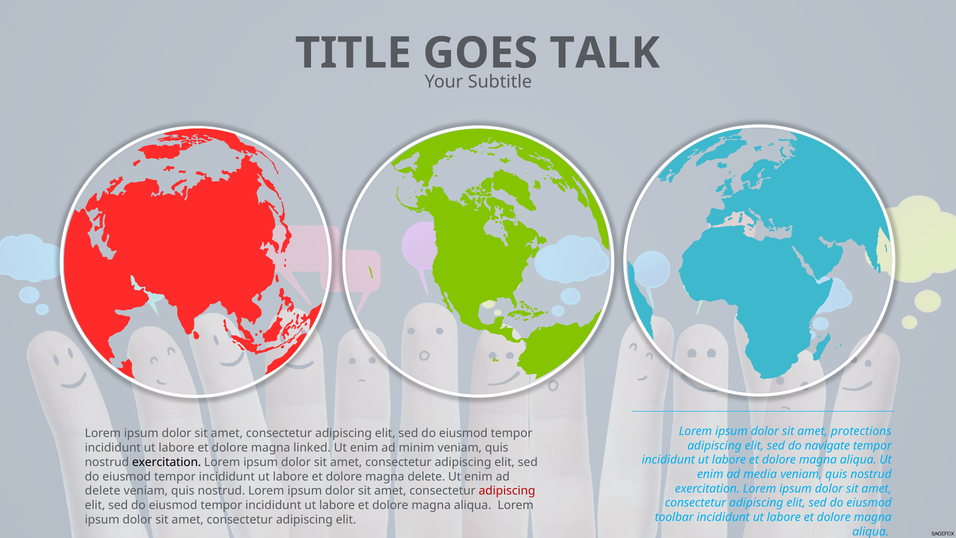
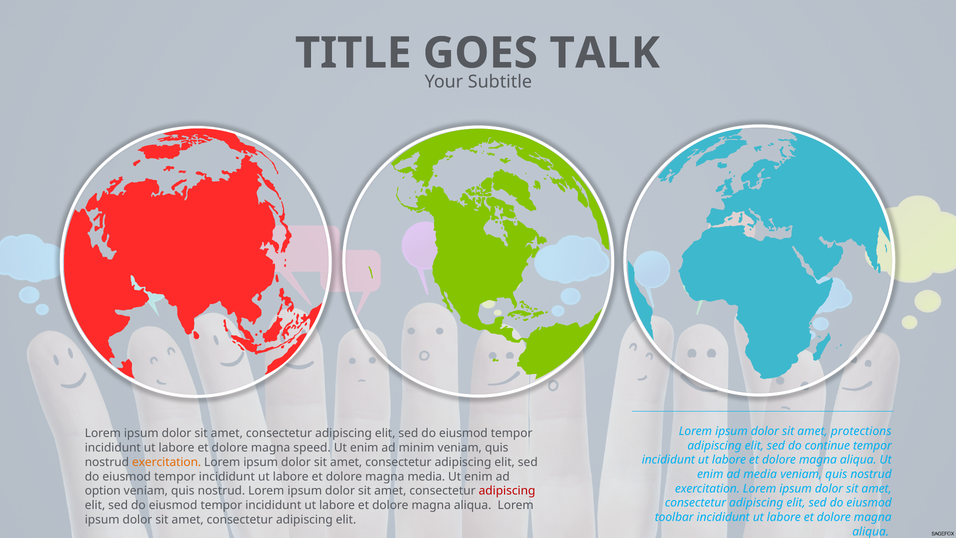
navigate: navigate -> continue
linked: linked -> speed
exercitation at (167, 462) colour: black -> orange
magna delete: delete -> media
delete at (103, 491): delete -> option
